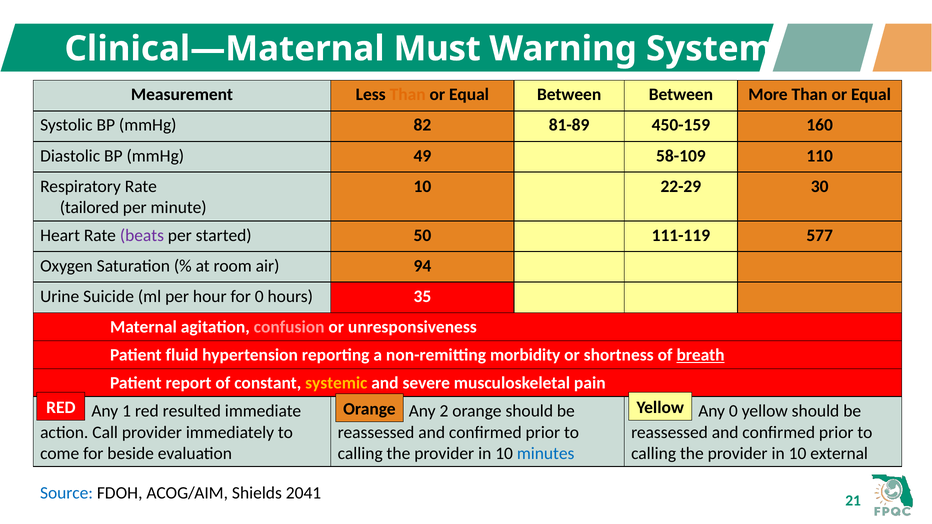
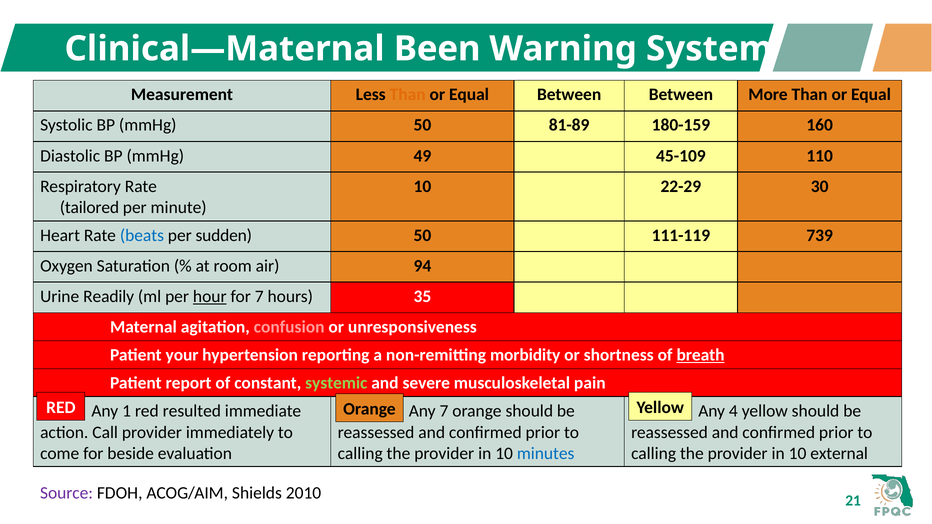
Must: Must -> Been
mmHg 82: 82 -> 50
450-159: 450-159 -> 180-159
58-109: 58-109 -> 45-109
beats colour: purple -> blue
started: started -> sudden
577: 577 -> 739
Suicide: Suicide -> Readily
hour underline: none -> present
for 0: 0 -> 7
fluid: fluid -> your
systemic colour: yellow -> light green
Any 2: 2 -> 7
Any 0: 0 -> 4
Source colour: blue -> purple
2041: 2041 -> 2010
